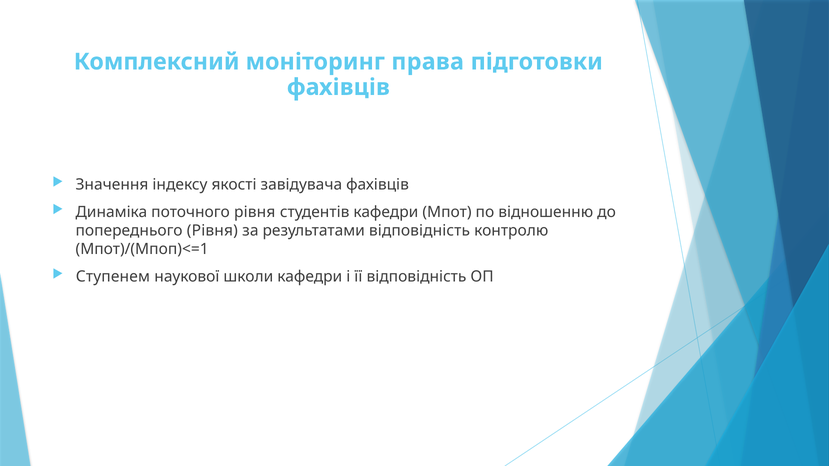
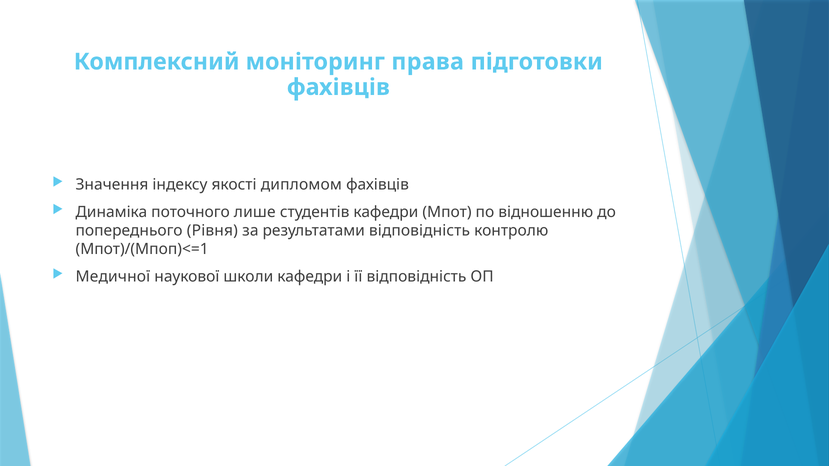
завідувача: завідувача -> дипломом
поточного рівня: рівня -> лише
Ступенем: Ступенем -> Медичної
